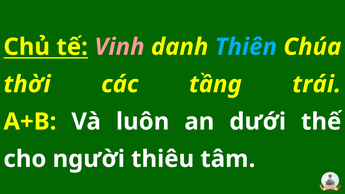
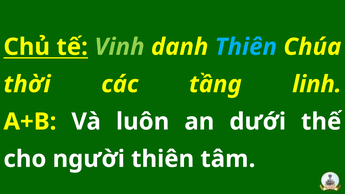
Vinh colour: pink -> light green
trái: trái -> linh
người thiêu: thiêu -> thiên
